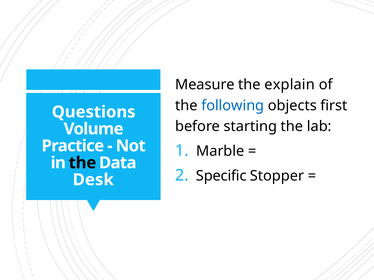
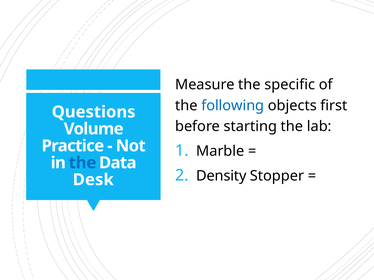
explain: explain -> specific
the at (82, 163) colour: black -> blue
Specific: Specific -> Density
